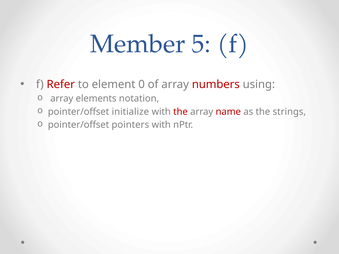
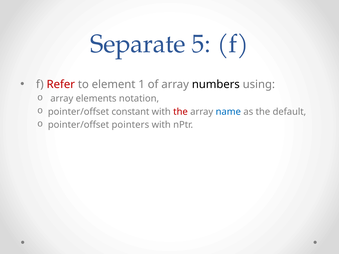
Member: Member -> Separate
0: 0 -> 1
numbers colour: red -> black
initialize: initialize -> constant
name colour: red -> blue
strings: strings -> default
